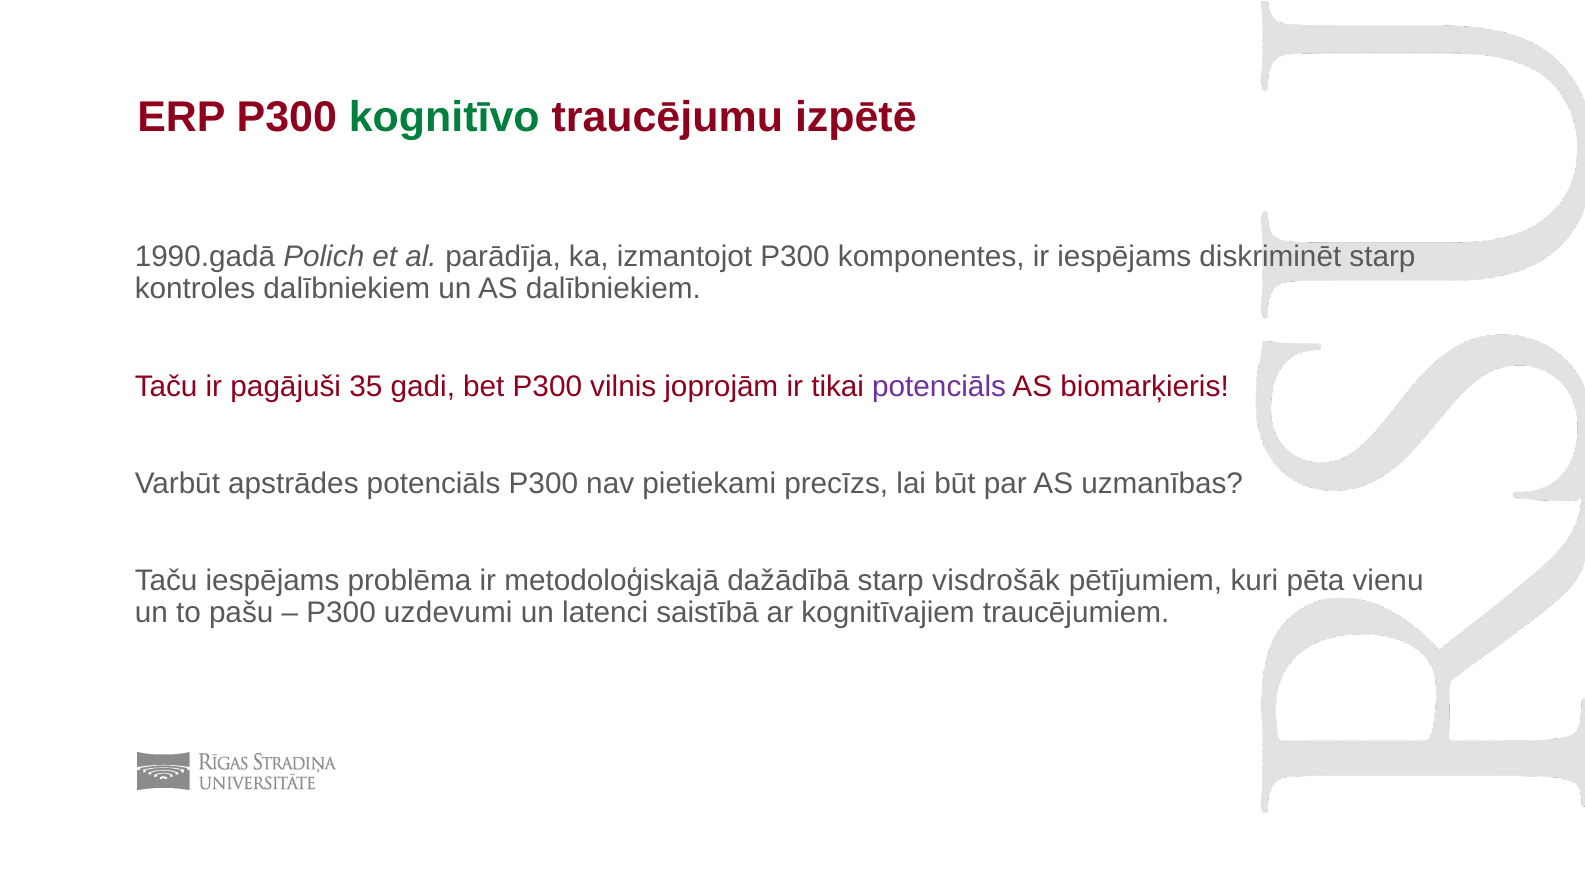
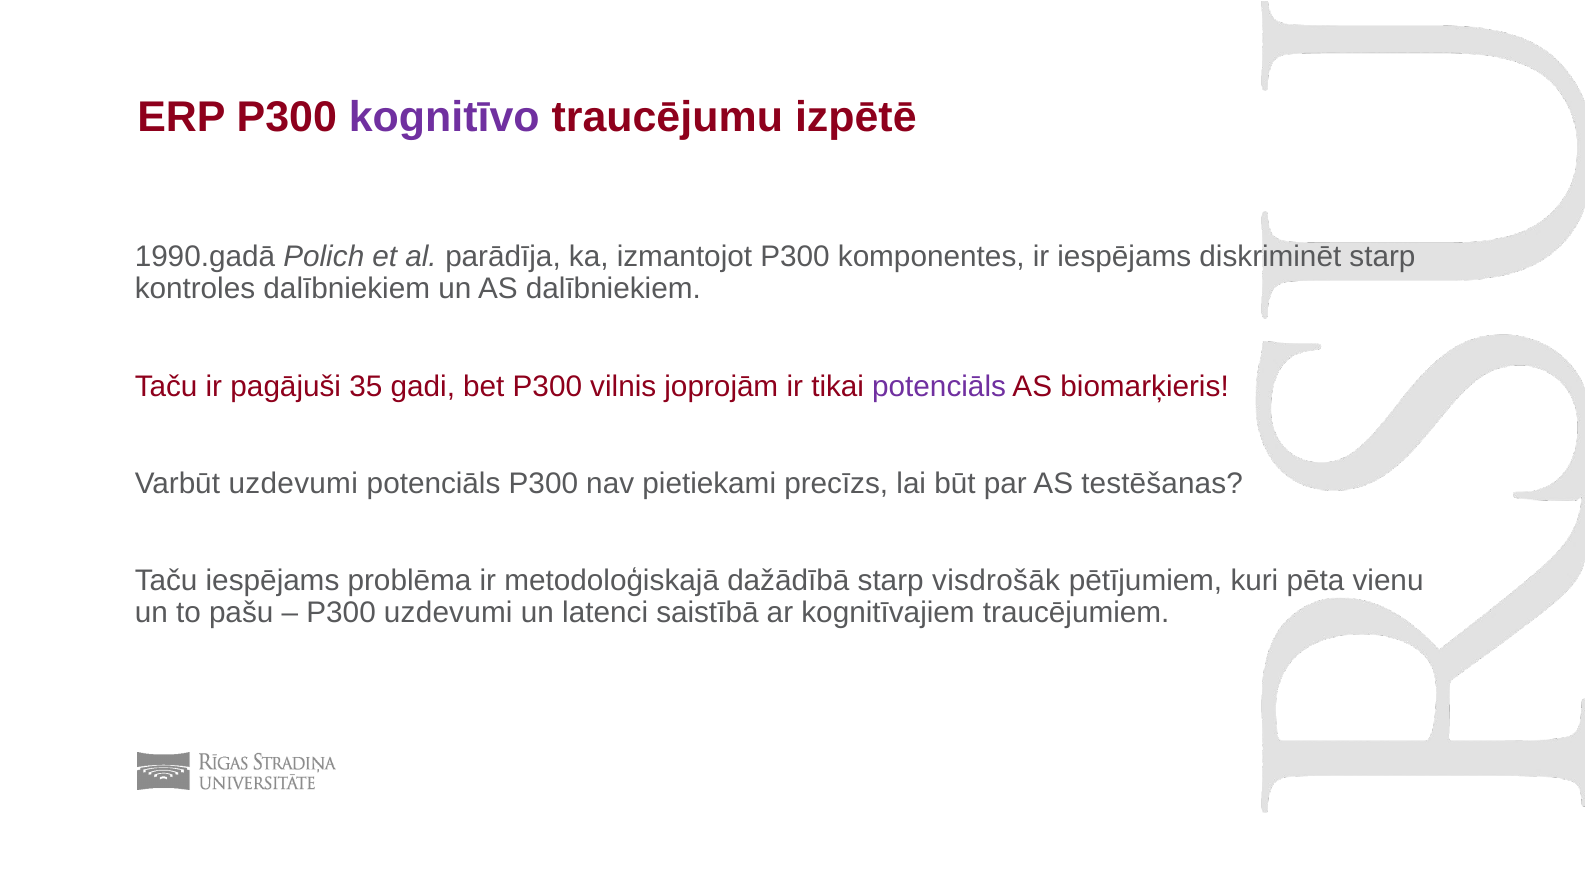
kognitīvo colour: green -> purple
Varbūt apstrādes: apstrādes -> uzdevumi
uzmanības: uzmanības -> testēšanas
